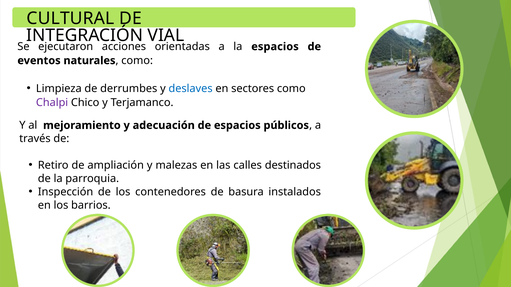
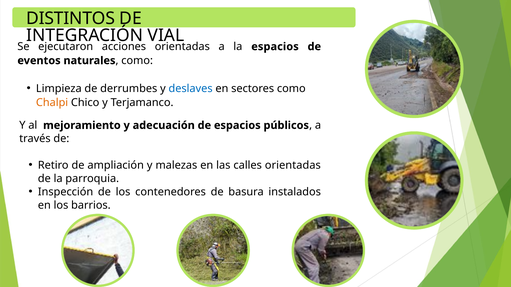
CULTURAL: CULTURAL -> DISTINTOS
Chalpi colour: purple -> orange
calles destinados: destinados -> orientadas
